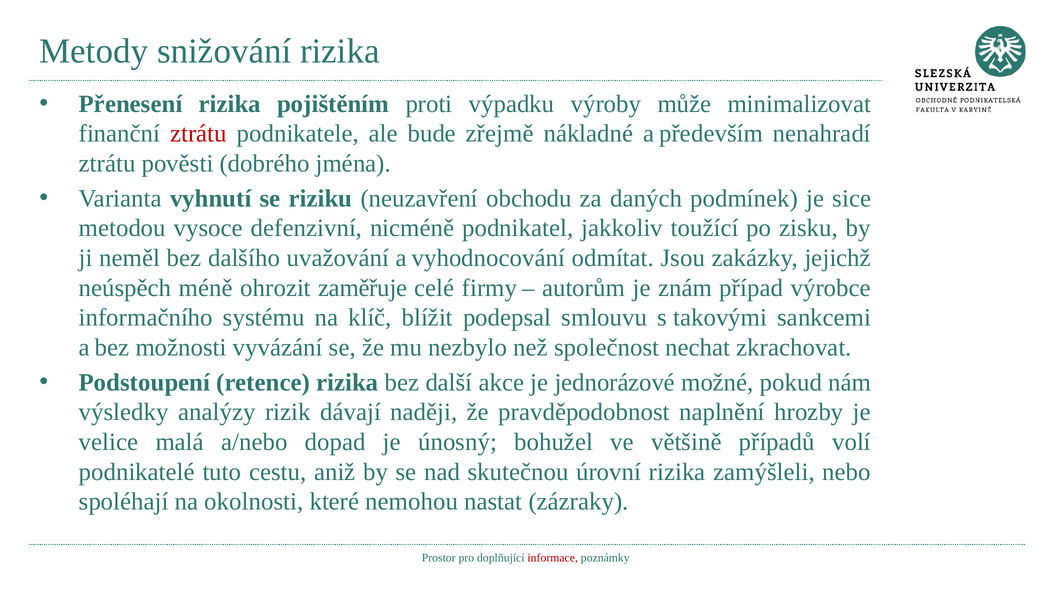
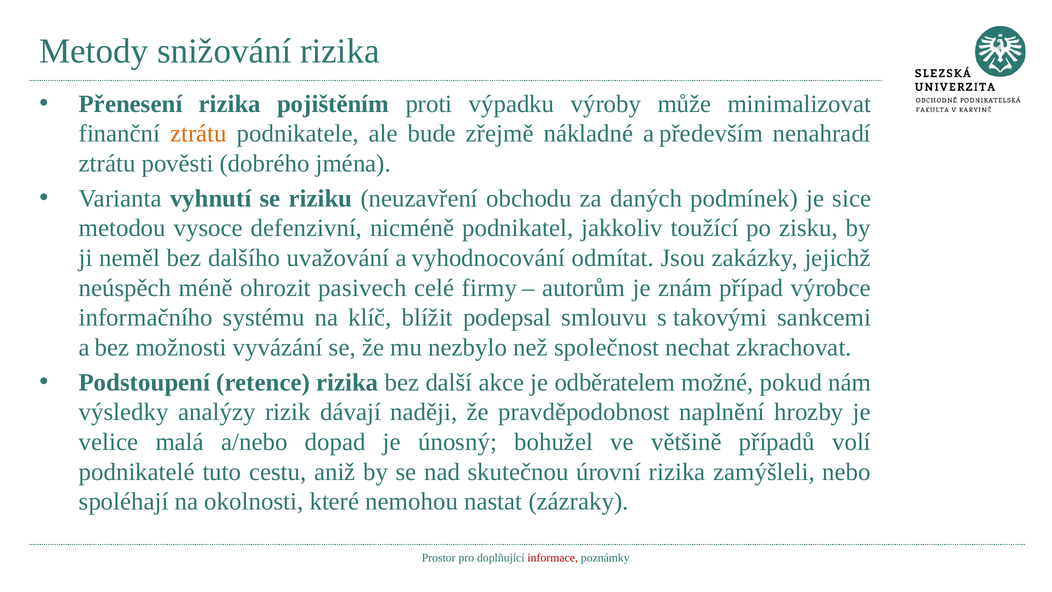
ztrátu at (198, 134) colour: red -> orange
zaměřuje: zaměřuje -> pasivech
jednorázové: jednorázové -> odběratelem
